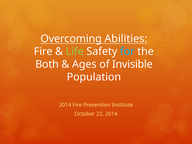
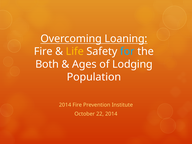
Abilities: Abilities -> Loaning
Life colour: light green -> yellow
Invisible: Invisible -> Lodging
